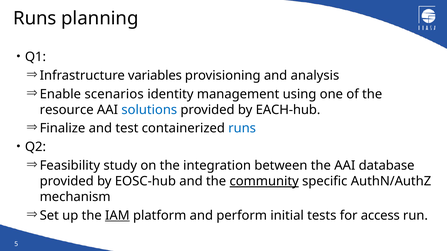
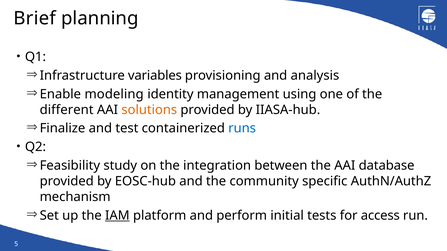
Runs at (35, 18): Runs -> Brief
scenarios: scenarios -> modeling
resource: resource -> different
solutions colour: blue -> orange
EACH-hub: EACH-hub -> IIASA-hub
community underline: present -> none
